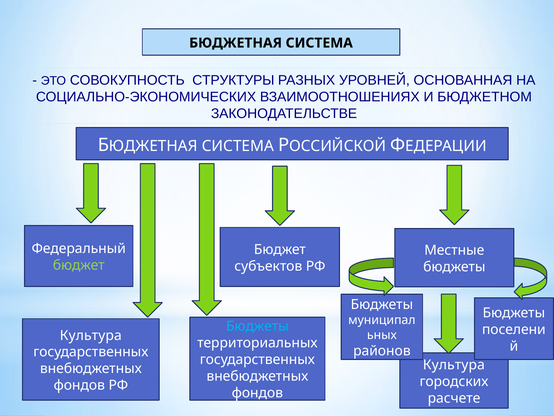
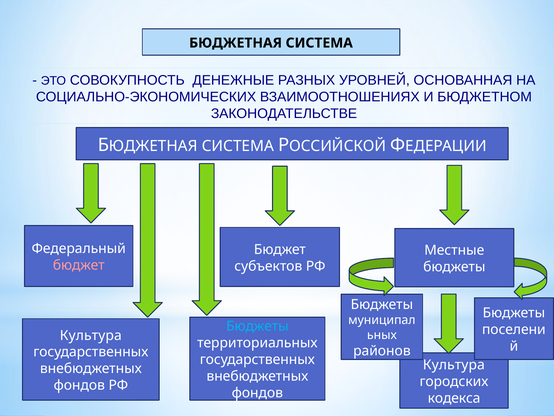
СТРУКТУРЫ: СТРУКТУРЫ -> ДЕНЕЖНЫЕ
бюджет at (79, 265) colour: light green -> pink
расчете: расчете -> кодекса
